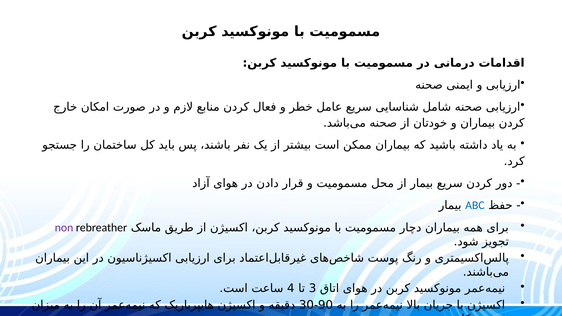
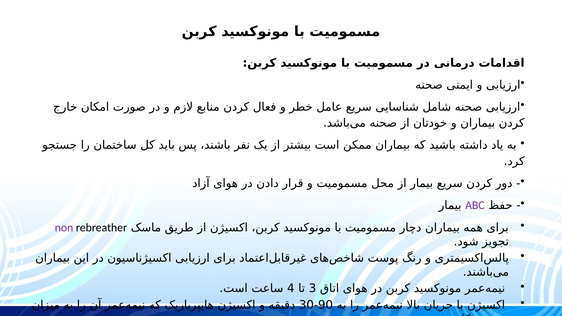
ABC colour: blue -> purple
